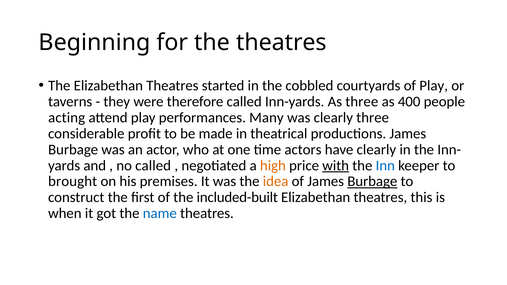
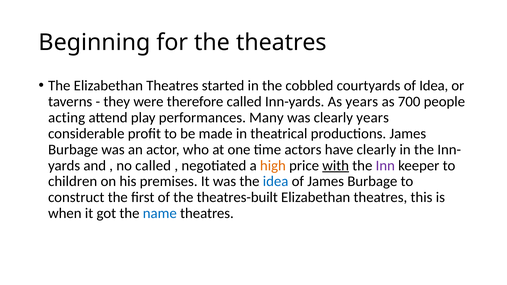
of Play: Play -> Idea
As three: three -> years
400: 400 -> 700
clearly three: three -> years
Inn colour: blue -> purple
brought: brought -> children
idea at (276, 182) colour: orange -> blue
Burbage at (372, 182) underline: present -> none
included-built: included-built -> theatres-built
